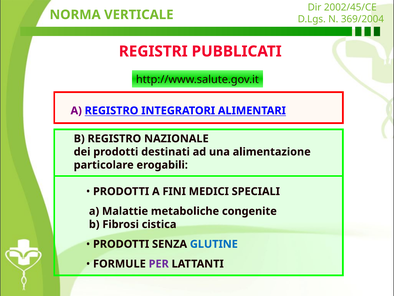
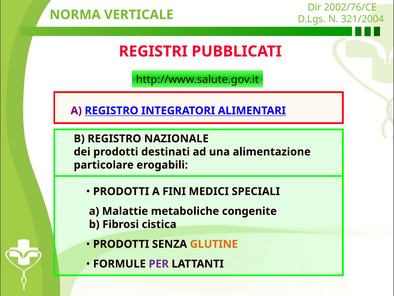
2002/45/CE: 2002/45/CE -> 2002/76/CE
369/2004: 369/2004 -> 321/2004
GLUTINE colour: blue -> orange
